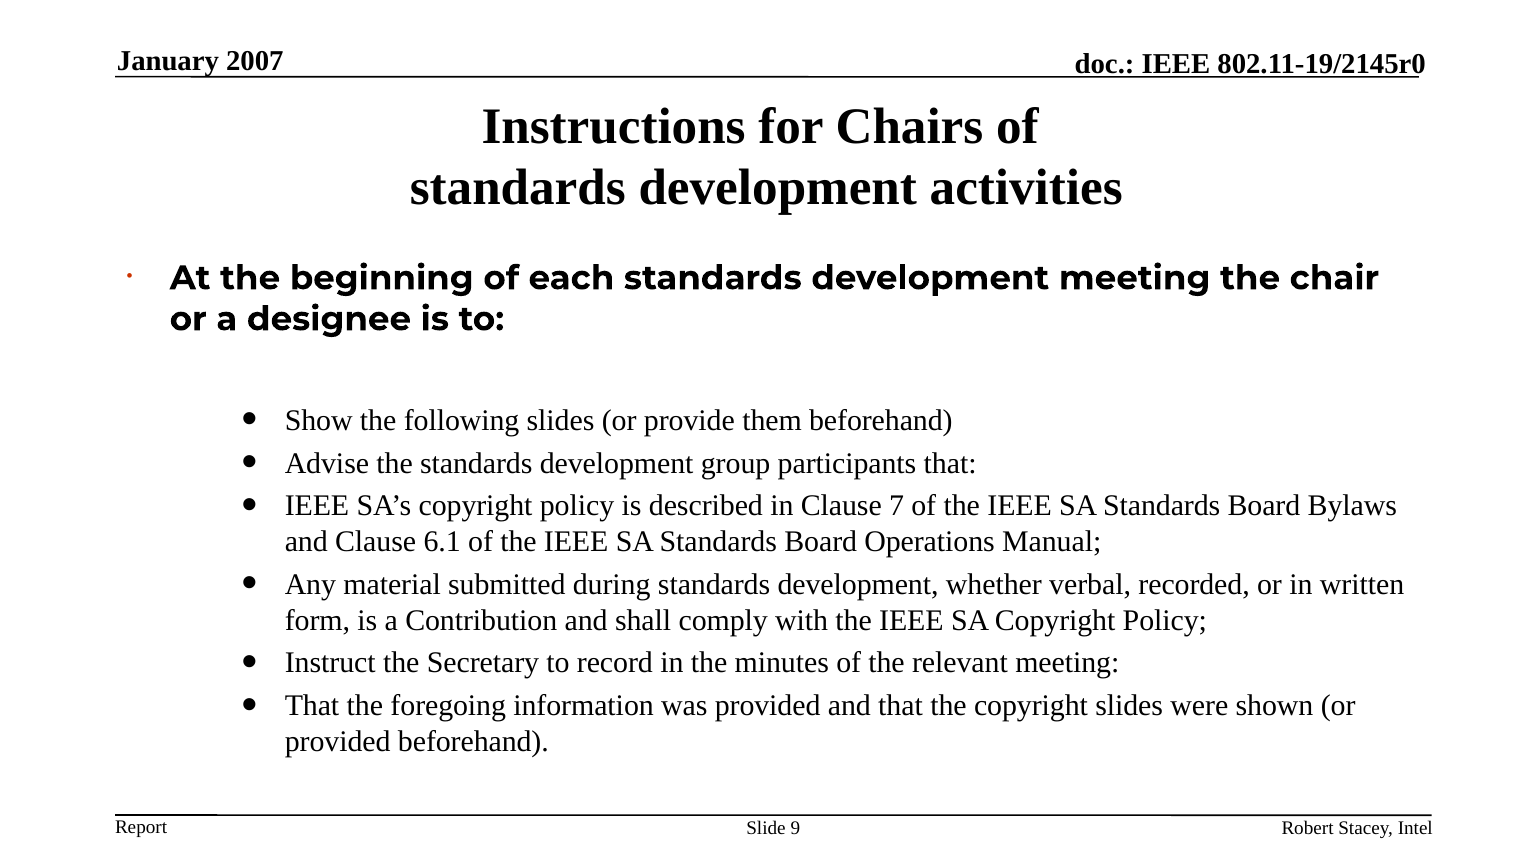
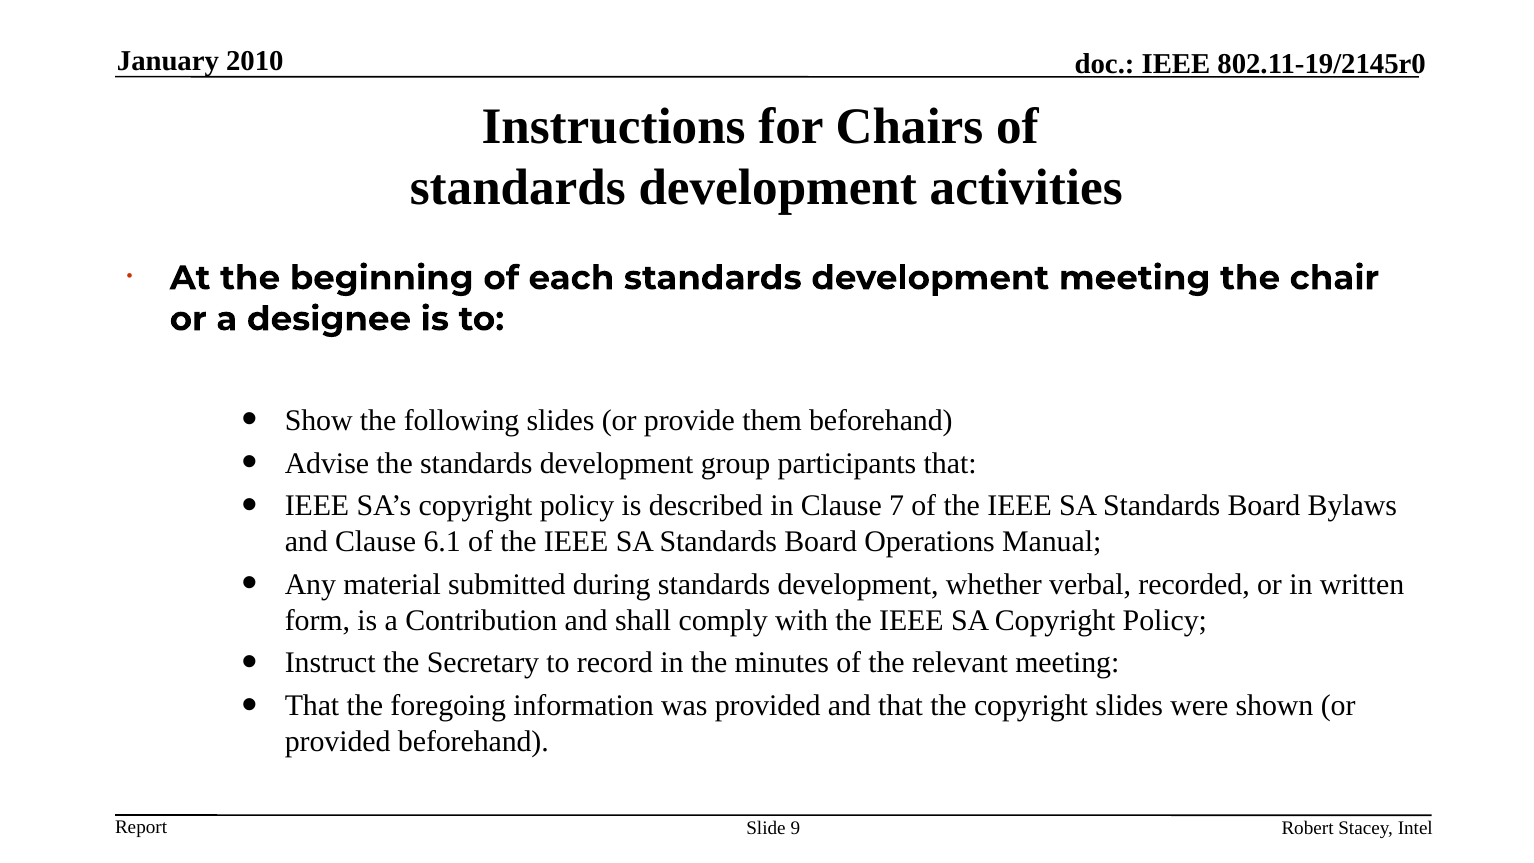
2007: 2007 -> 2010
